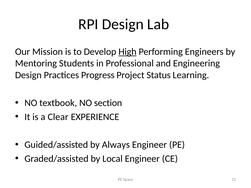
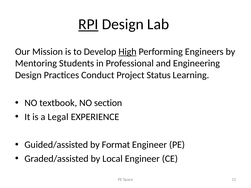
RPI underline: none -> present
Progress: Progress -> Conduct
Clear: Clear -> Legal
Always: Always -> Format
